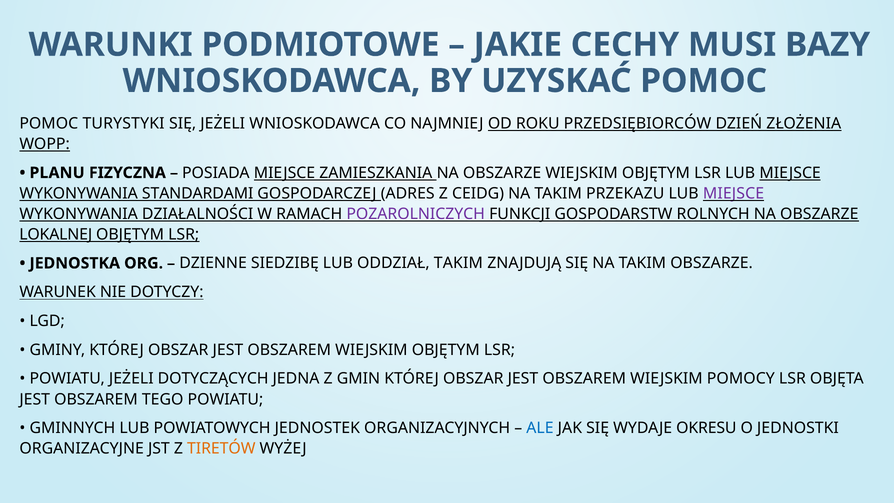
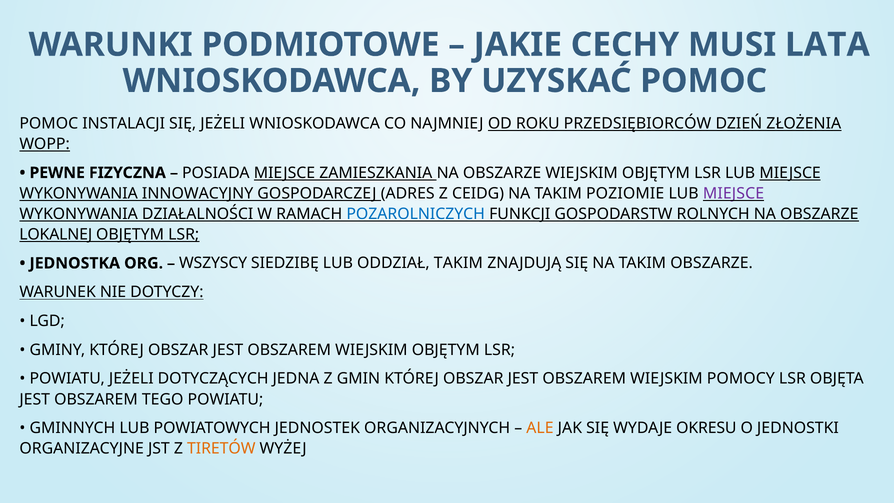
BAZY: BAZY -> LATA
TURYSTYKI: TURYSTYKI -> INSTALACJI
PLANU: PLANU -> PEWNE
STANDARDAMI: STANDARDAMI -> INNOWACYJNY
PRZEKAZU: PRZEKAZU -> POZIOMIE
POZAROLNICZYCH colour: purple -> blue
DZIENNE: DZIENNE -> WSZYSCY
ALE colour: blue -> orange
